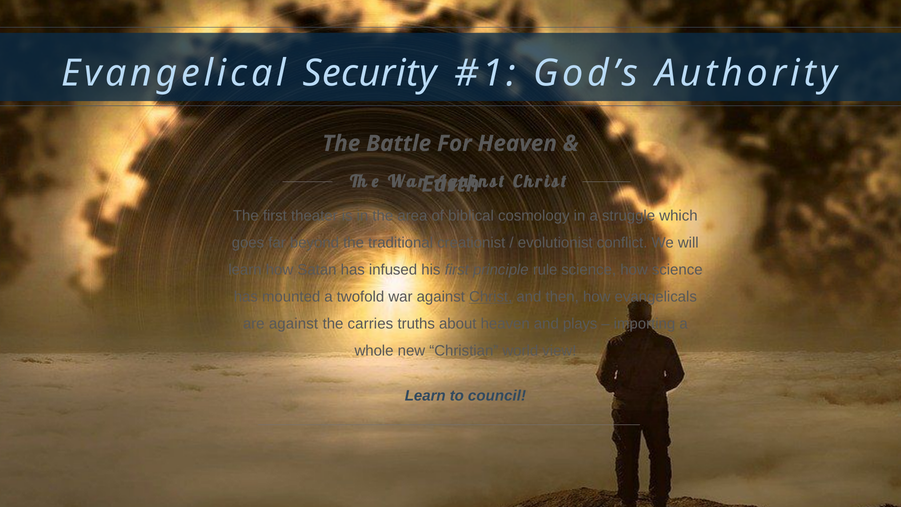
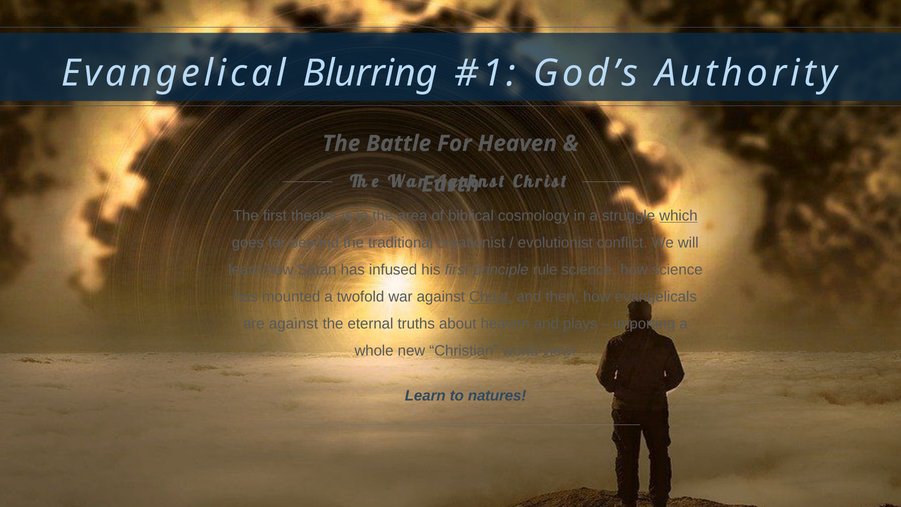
Security: Security -> Blurring
which underline: none -> present
carries: carries -> eternal
council: council -> natures
